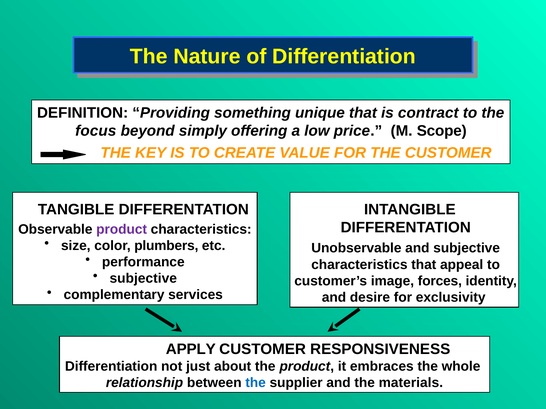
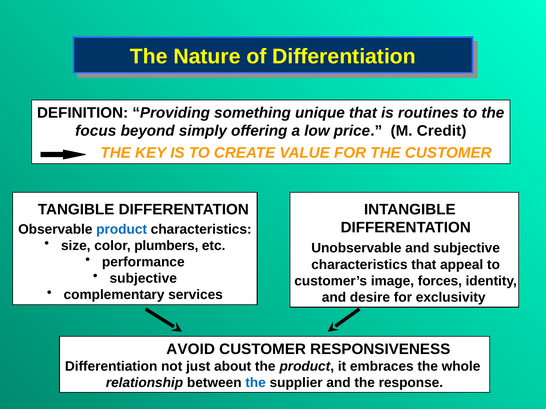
contract: contract -> routines
Scope: Scope -> Credit
product at (122, 230) colour: purple -> blue
APPLY: APPLY -> AVOID
materials: materials -> response
